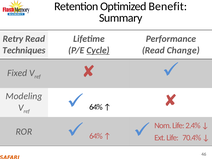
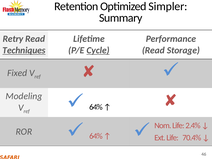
Benefit: Benefit -> Simpler
Techniques underline: none -> present
Change: Change -> Storage
